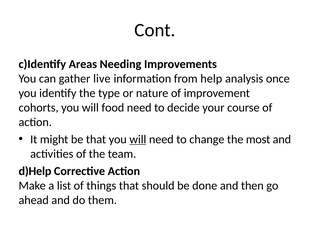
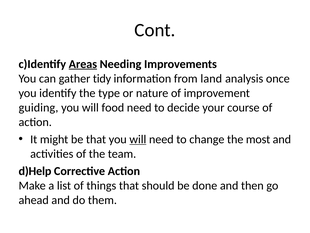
Areas underline: none -> present
live: live -> tidy
help: help -> land
cohorts: cohorts -> guiding
